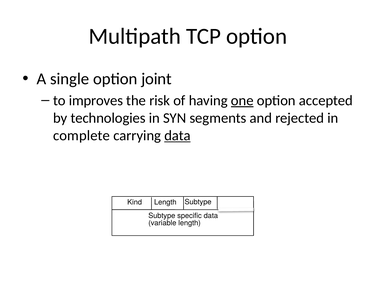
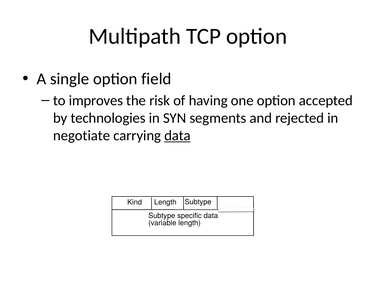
joint: joint -> field
one underline: present -> none
complete: complete -> negotiate
